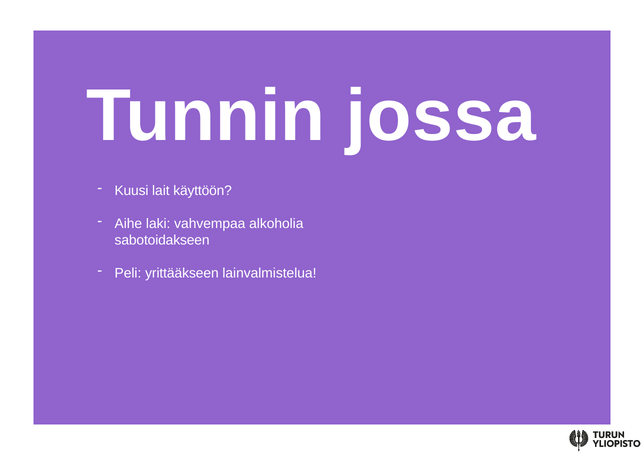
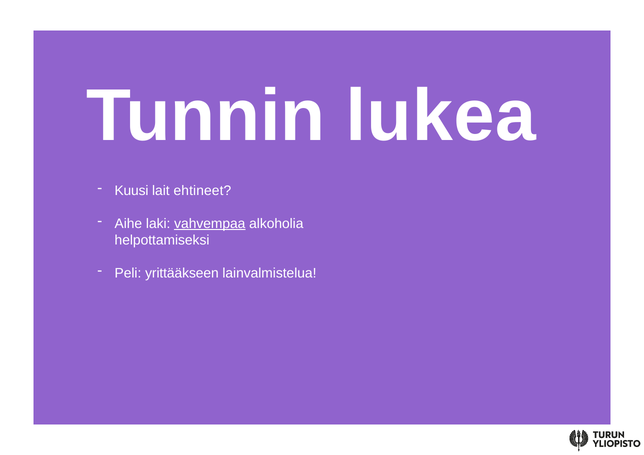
jossa: jossa -> lukea
käyttöön: käyttöön -> ehtineet
vahvempaa underline: none -> present
sabotoidakseen: sabotoidakseen -> helpottamiseksi
